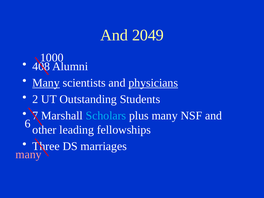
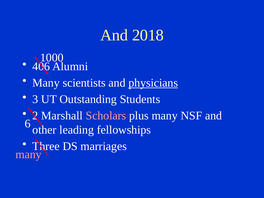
2049: 2049 -> 2018
408: 408 -> 406
Many at (46, 83) underline: present -> none
2: 2 -> 3
7: 7 -> 2
Scholars colour: light blue -> pink
